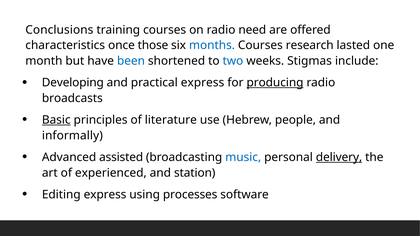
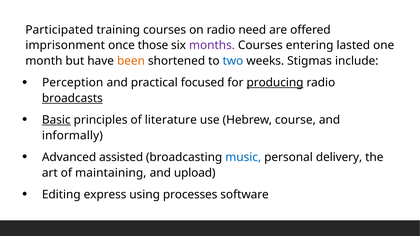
Conclusions: Conclusions -> Participated
characteristics: characteristics -> imprisonment
months colour: blue -> purple
research: research -> entering
been colour: blue -> orange
Developing: Developing -> Perception
practical express: express -> focused
broadcasts underline: none -> present
people: people -> course
delivery underline: present -> none
experienced: experienced -> maintaining
station: station -> upload
